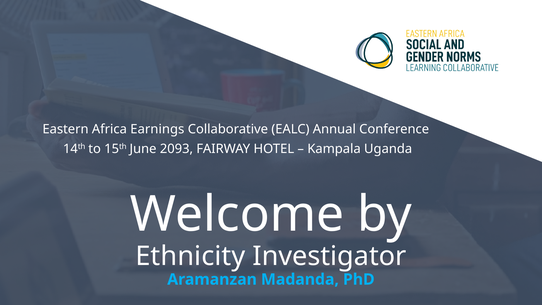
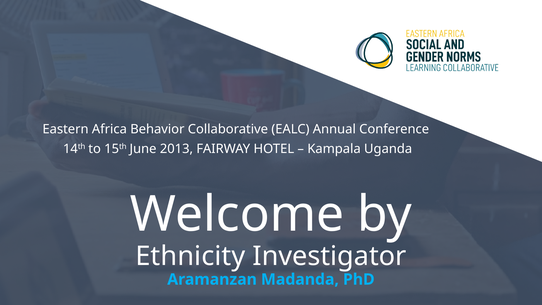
Earnings: Earnings -> Behavior
2093: 2093 -> 2013
